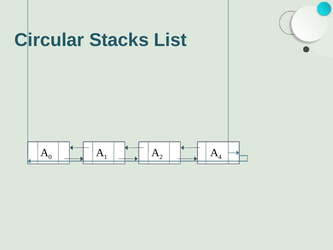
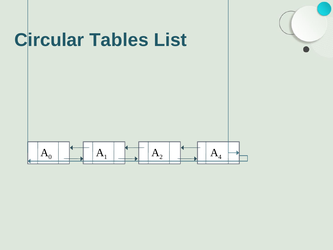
Stacks: Stacks -> Tables
